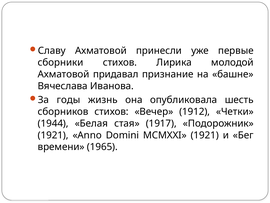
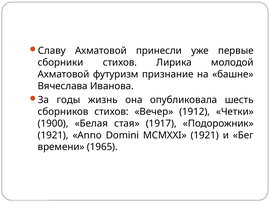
придавал: придавал -> футуризм
1944: 1944 -> 1900
